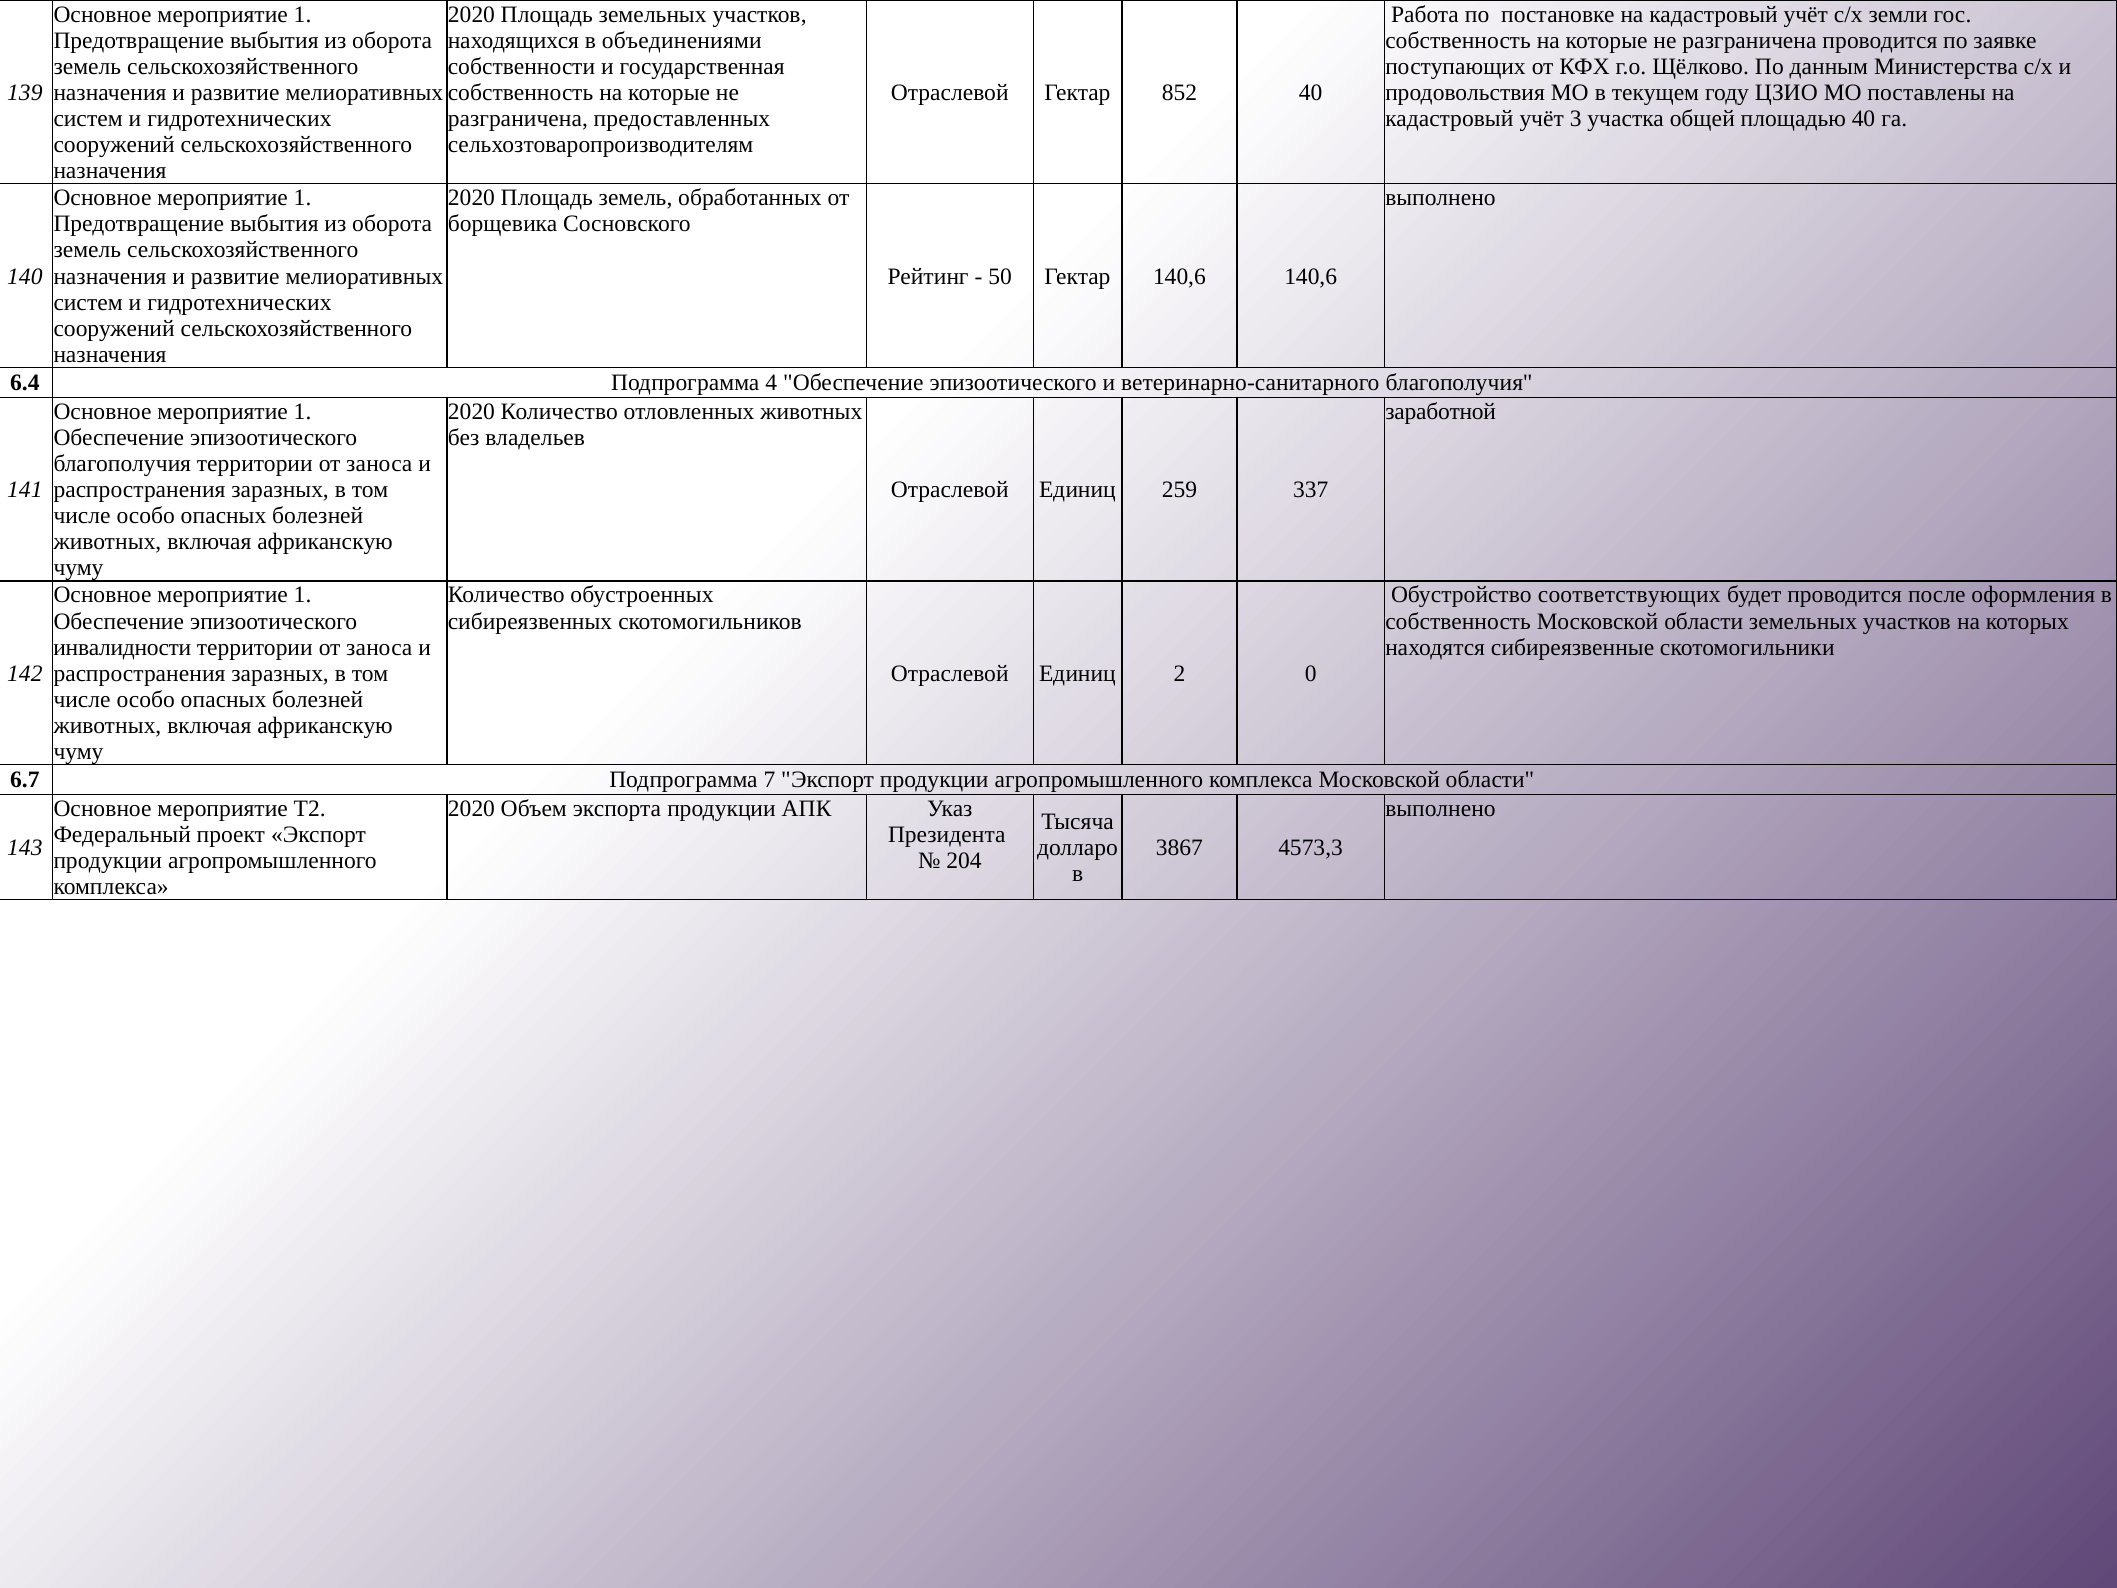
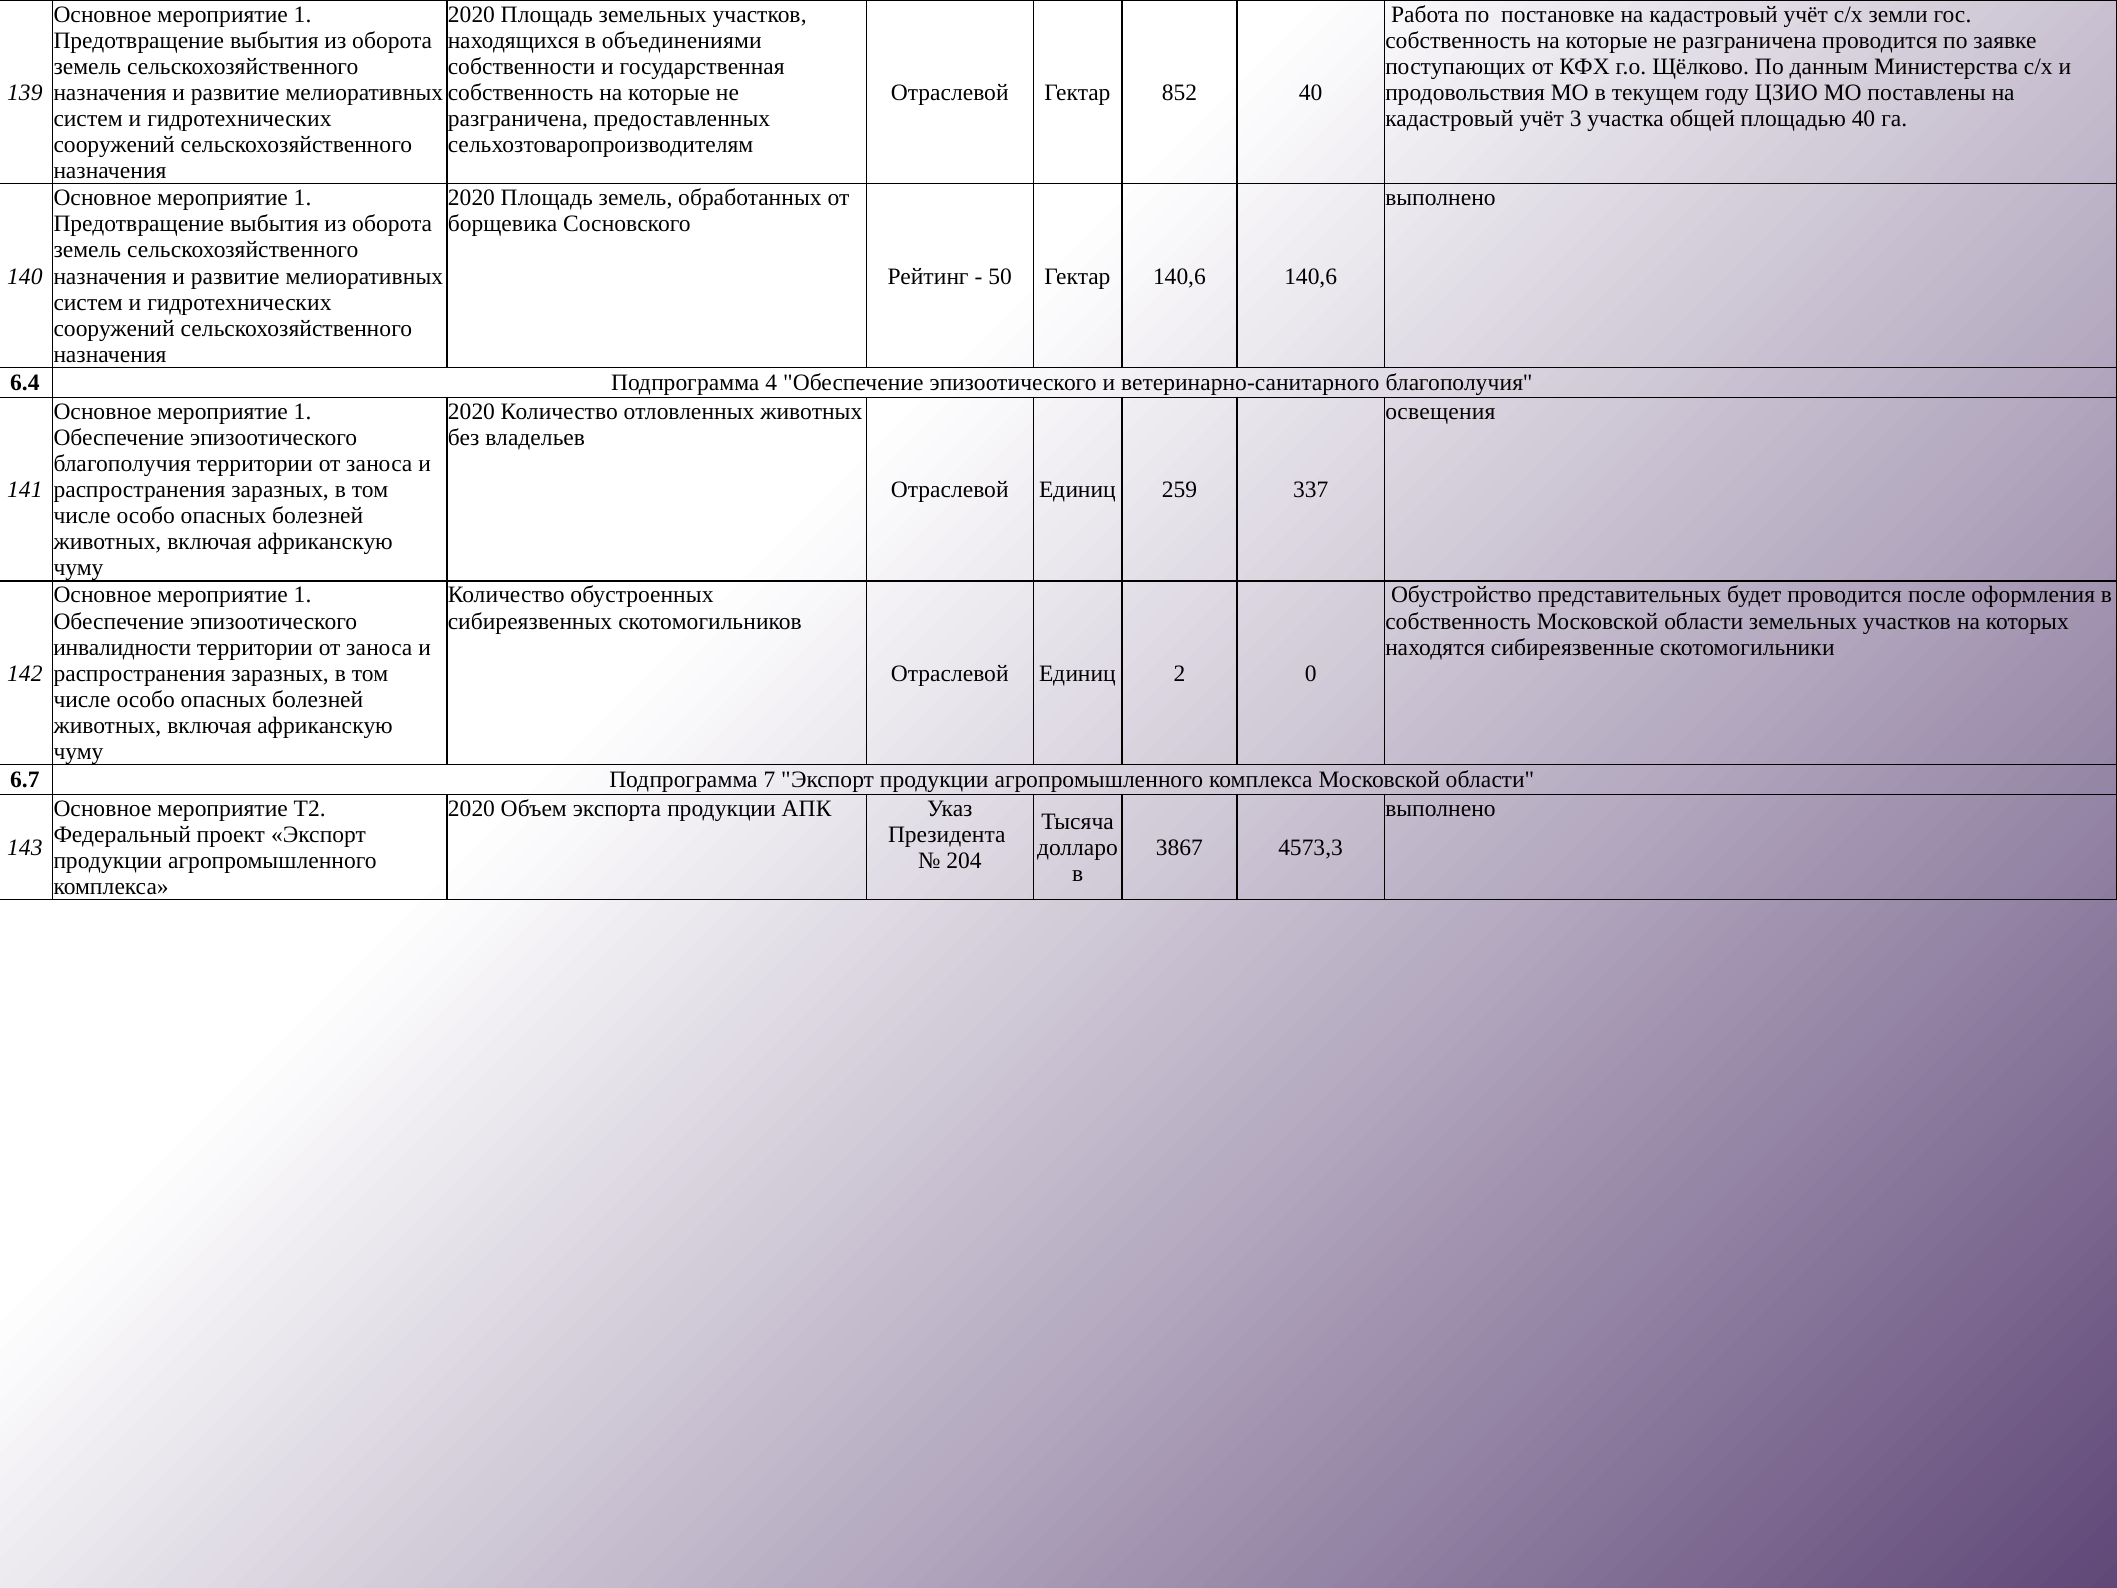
заработной: заработной -> освещения
соответствующих: соответствующих -> представительных
